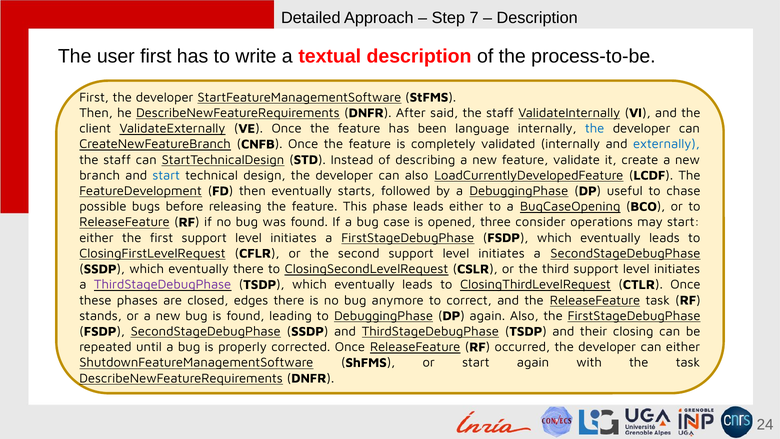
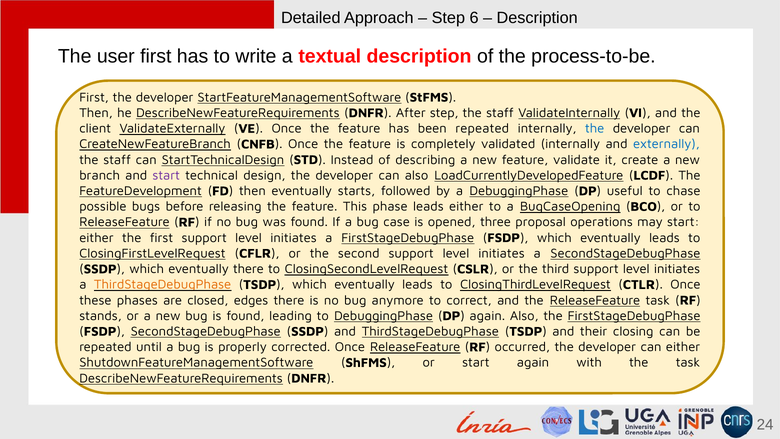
7: 7 -> 6
After said: said -> step
been language: language -> repeated
start at (166, 175) colour: blue -> purple
consider: consider -> proposal
ThirdStageDebugPhase at (163, 284) colour: purple -> orange
